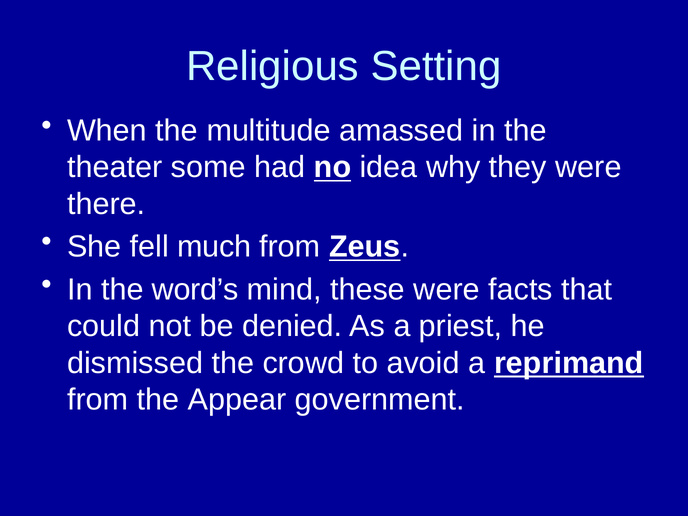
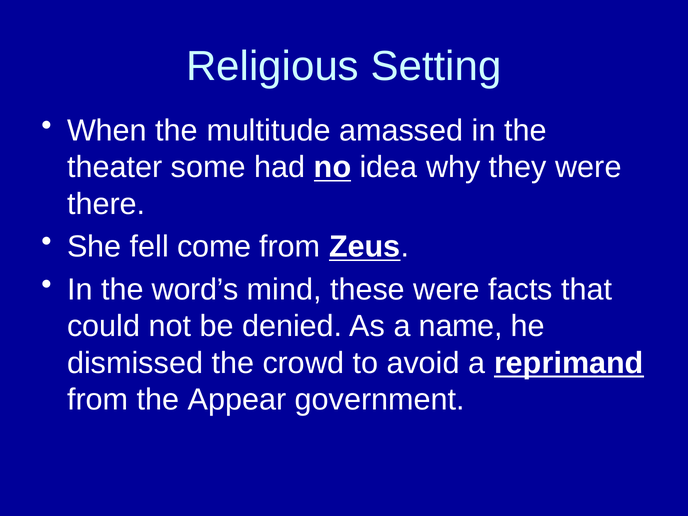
much: much -> come
priest: priest -> name
